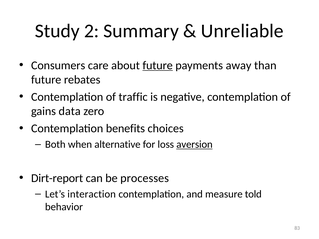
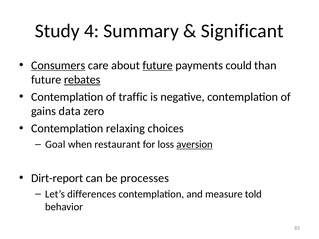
2: 2 -> 4
Unreliable: Unreliable -> Significant
Consumers underline: none -> present
away: away -> could
rebates underline: none -> present
benefits: benefits -> relaxing
Both: Both -> Goal
alternative: alternative -> restaurant
interaction: interaction -> differences
